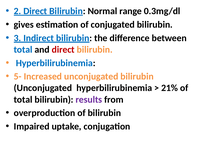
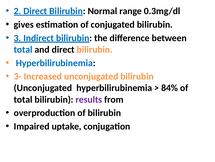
direct at (63, 49) colour: red -> black
5-: 5- -> 3-
21%: 21% -> 84%
